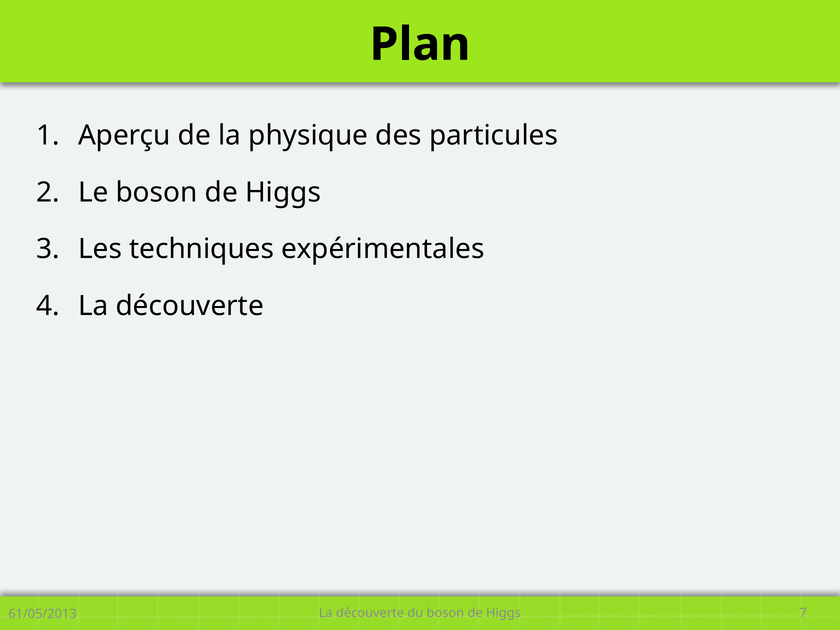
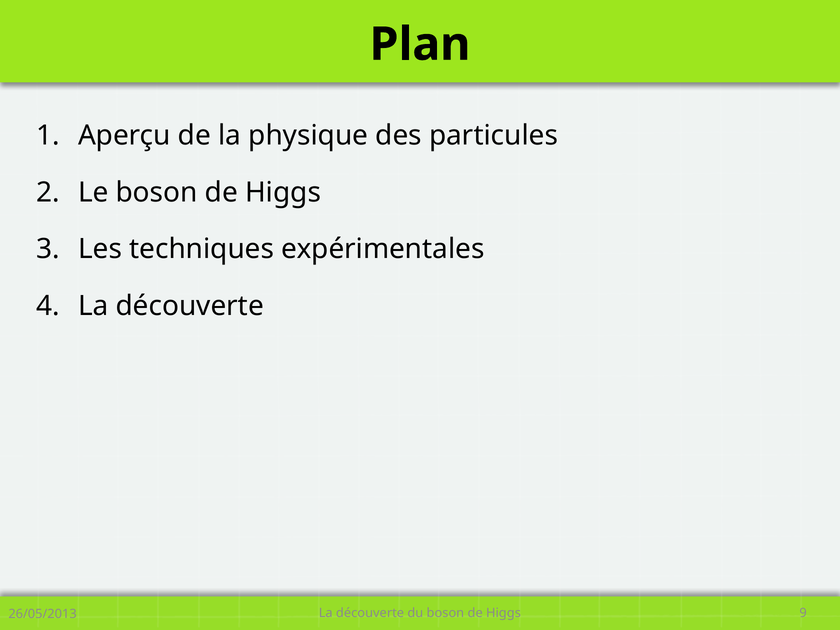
7: 7 -> 9
61/05/2013: 61/05/2013 -> 26/05/2013
